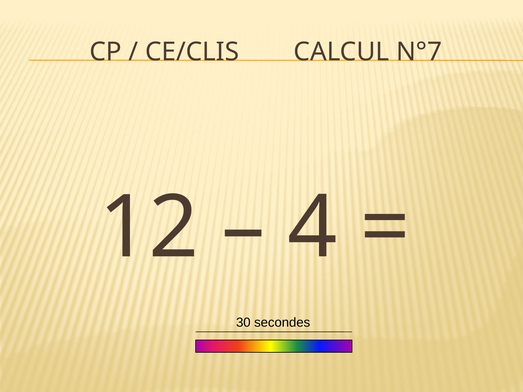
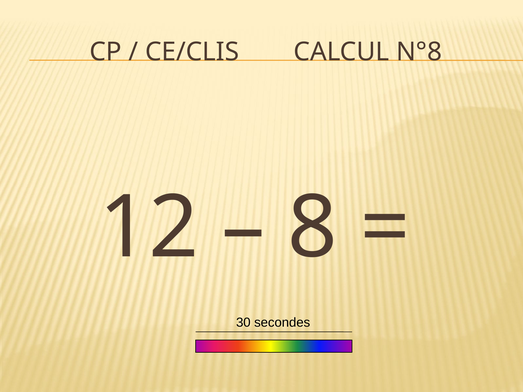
N°7: N°7 -> N°8
4: 4 -> 8
